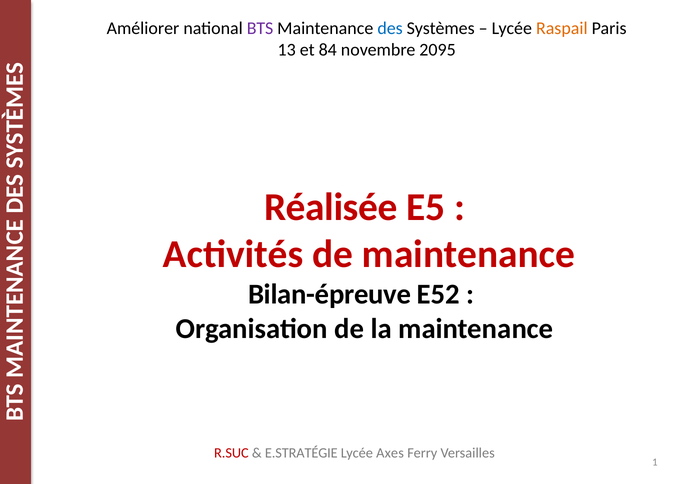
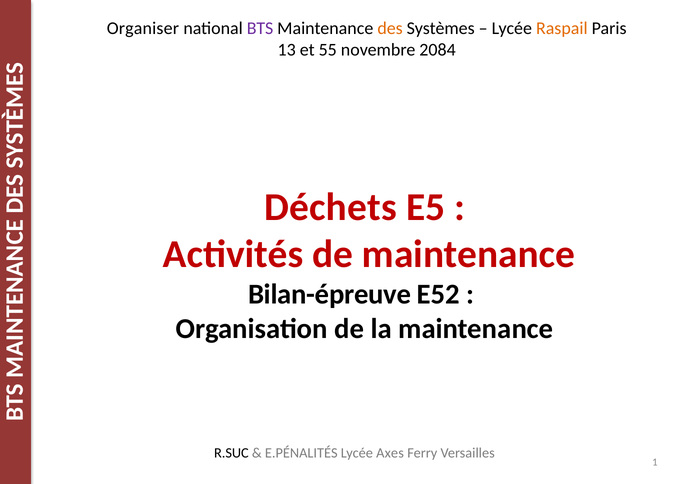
Améliorer: Améliorer -> Organiser
des colour: blue -> orange
84: 84 -> 55
2095: 2095 -> 2084
Réalisée: Réalisée -> Déchets
R.SUC colour: red -> black
E.STRATÉGIE: E.STRATÉGIE -> E.PÉNALITÉS
